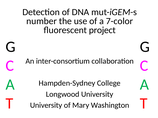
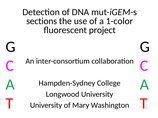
number: number -> sections
7-color: 7-color -> 1-color
